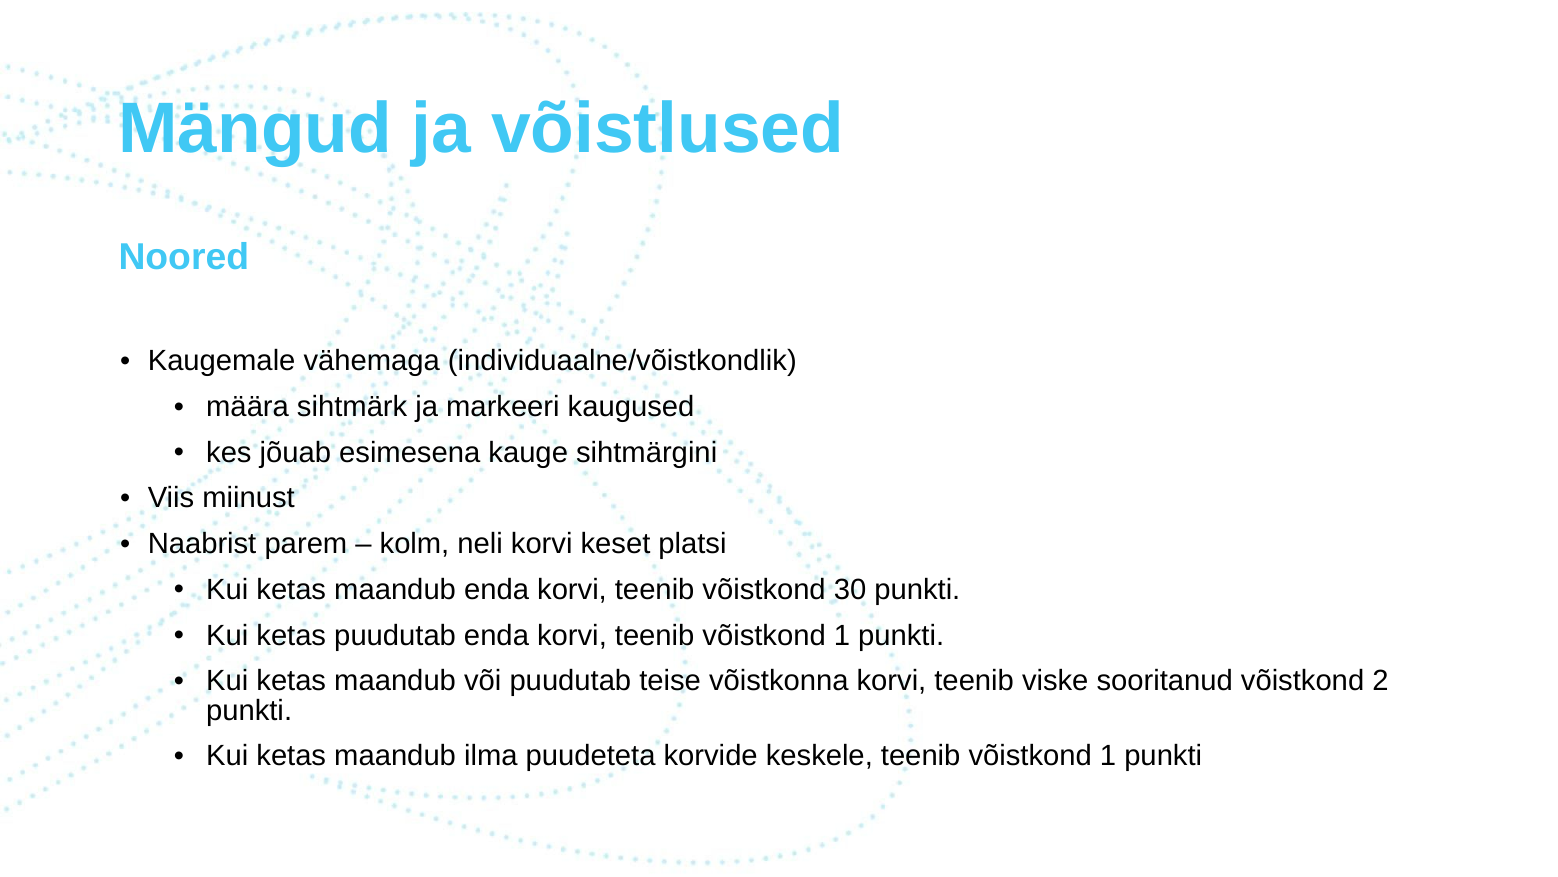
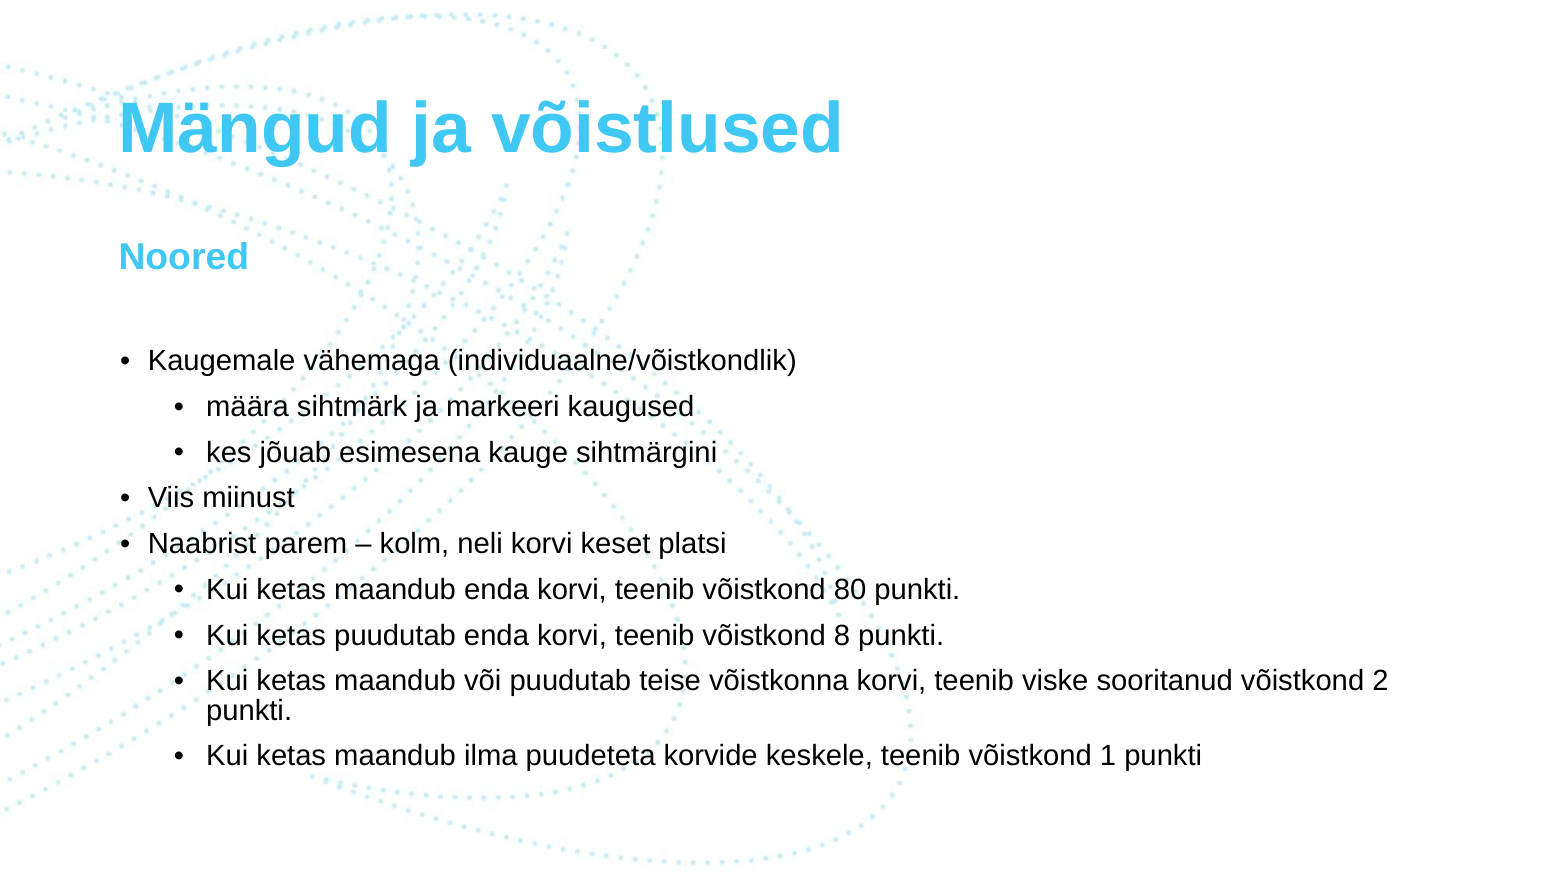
30: 30 -> 80
korvi teenib võistkond 1: 1 -> 8
